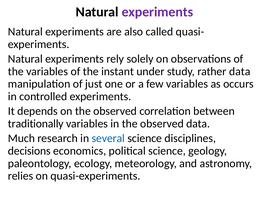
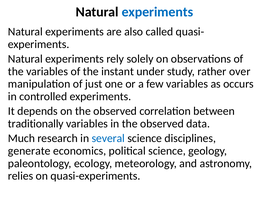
experiments at (157, 12) colour: purple -> blue
rather data: data -> over
decisions: decisions -> generate
